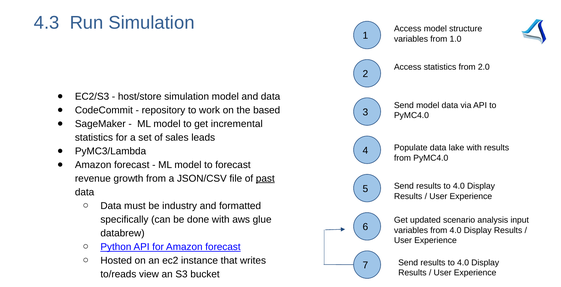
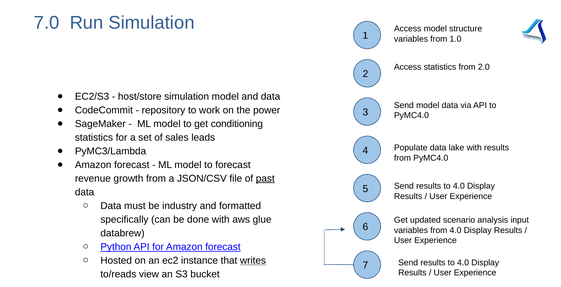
4.3: 4.3 -> 7.0
based: based -> power
incremental: incremental -> conditioning
writes underline: none -> present
